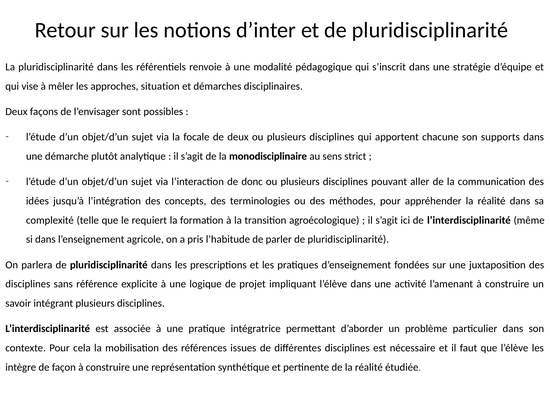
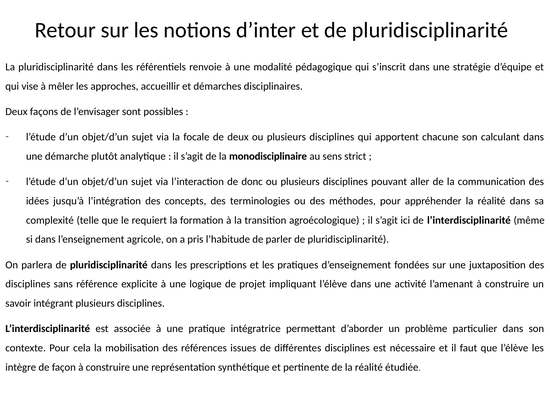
situation: situation -> accueillir
supports: supports -> calculant
